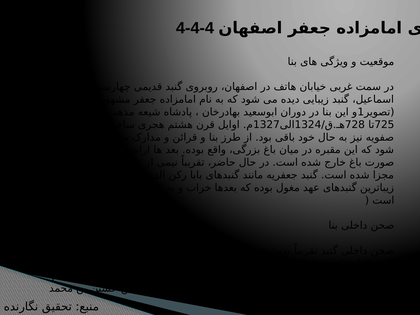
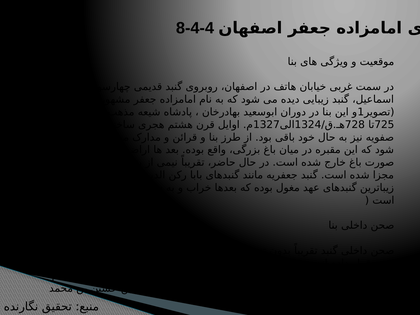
4-4-4: 4-4-4 -> 8-4-4
